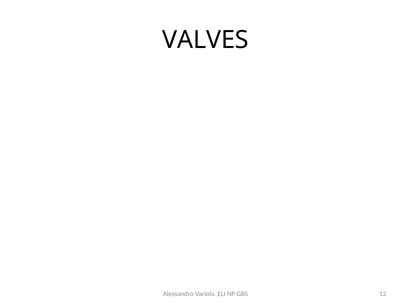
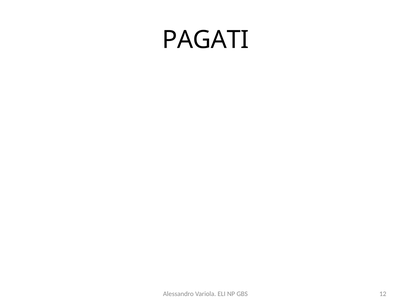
VALVES: VALVES -> PAGATI
